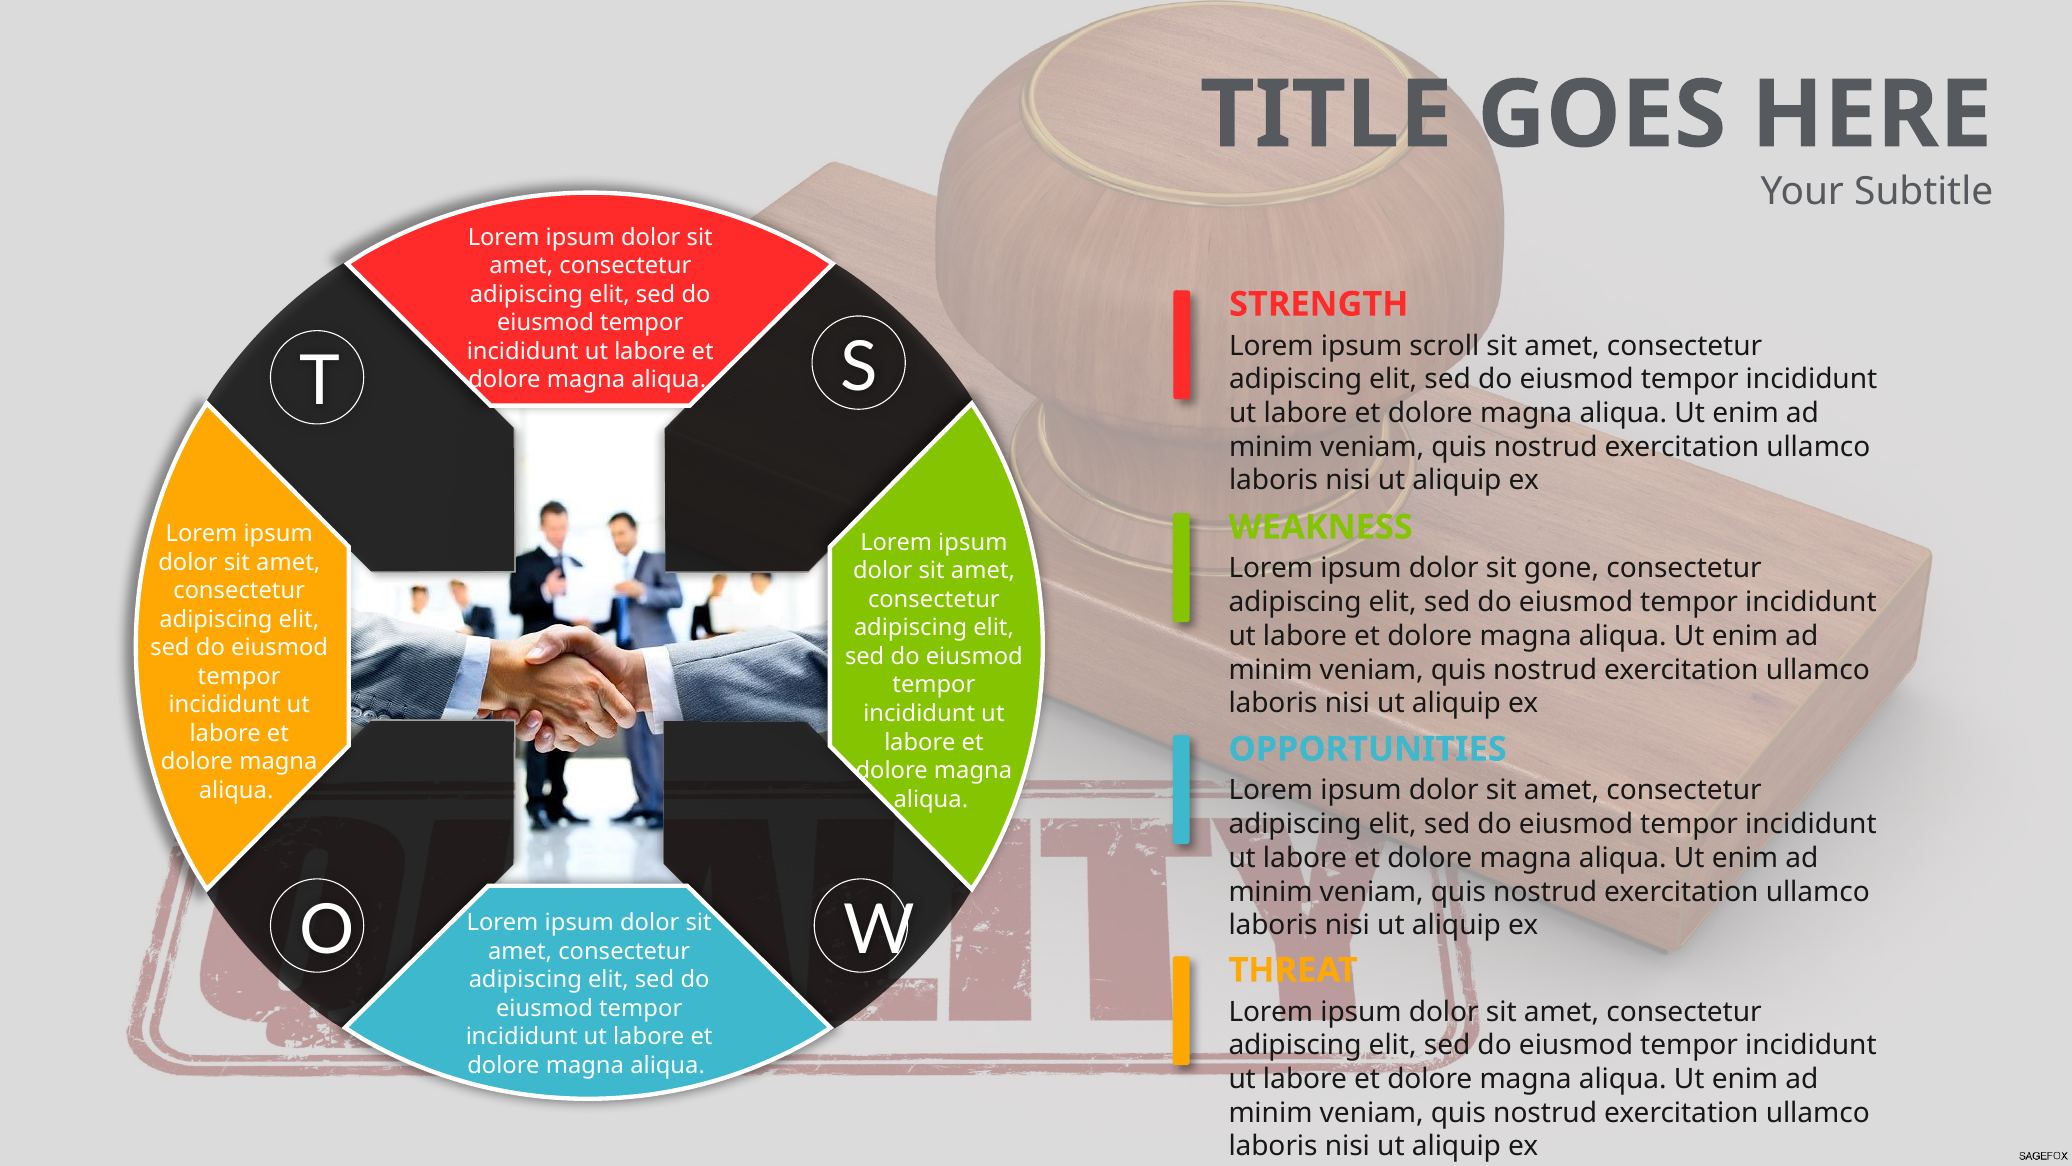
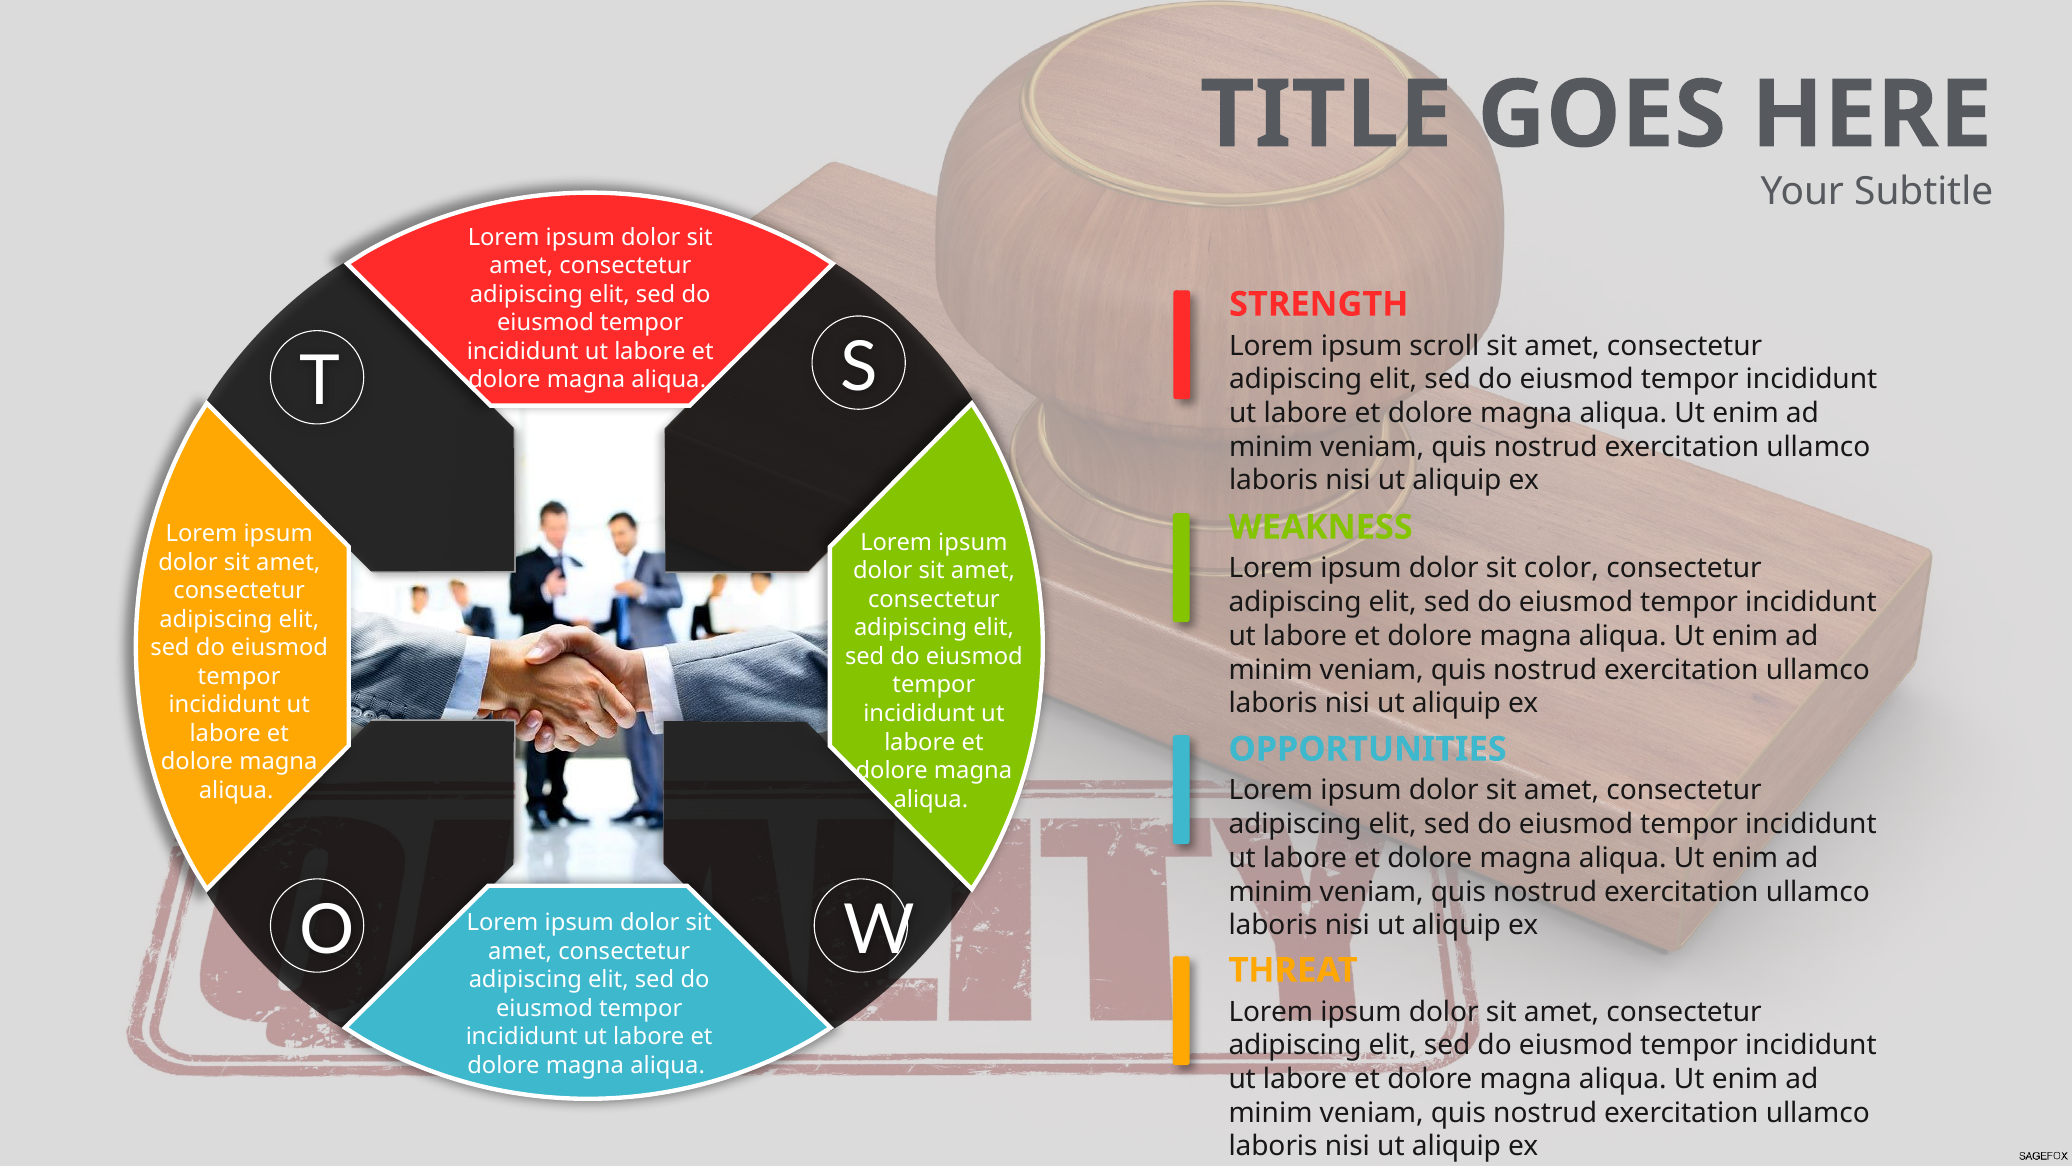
gone: gone -> color
